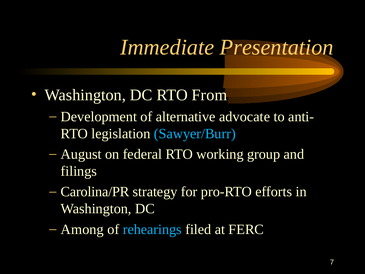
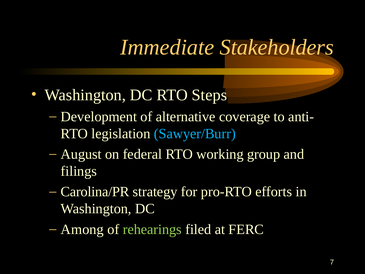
Presentation: Presentation -> Stakeholders
From: From -> Steps
advocate: advocate -> coverage
rehearings colour: light blue -> light green
